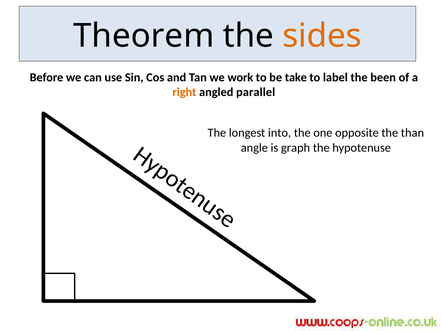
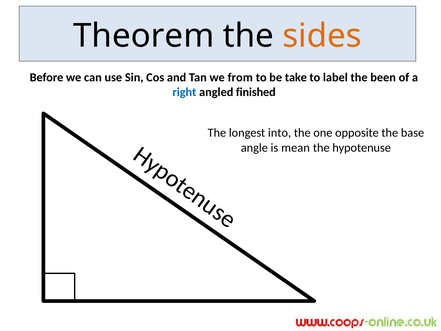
work: work -> from
right colour: orange -> blue
parallel: parallel -> finished
than: than -> base
graph: graph -> mean
